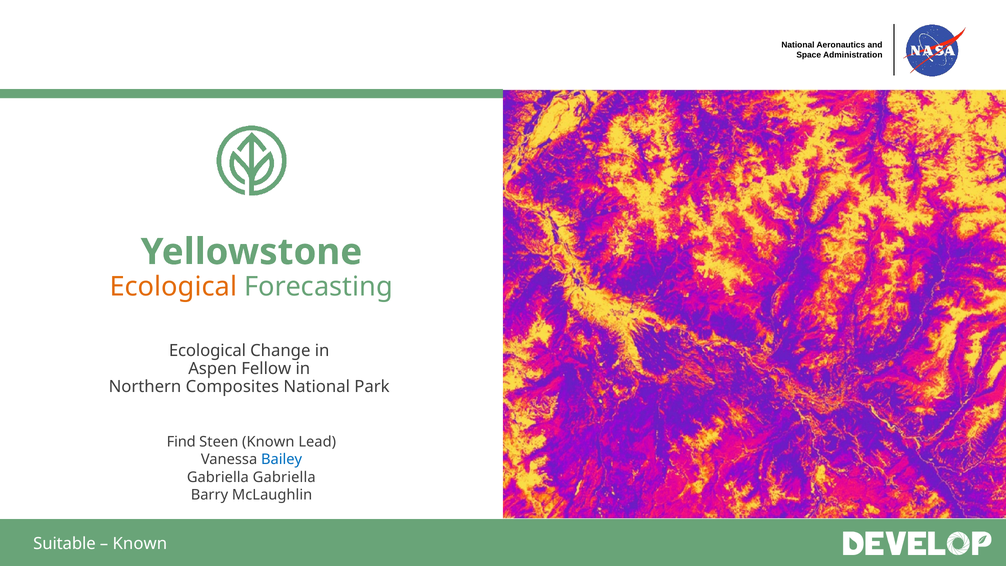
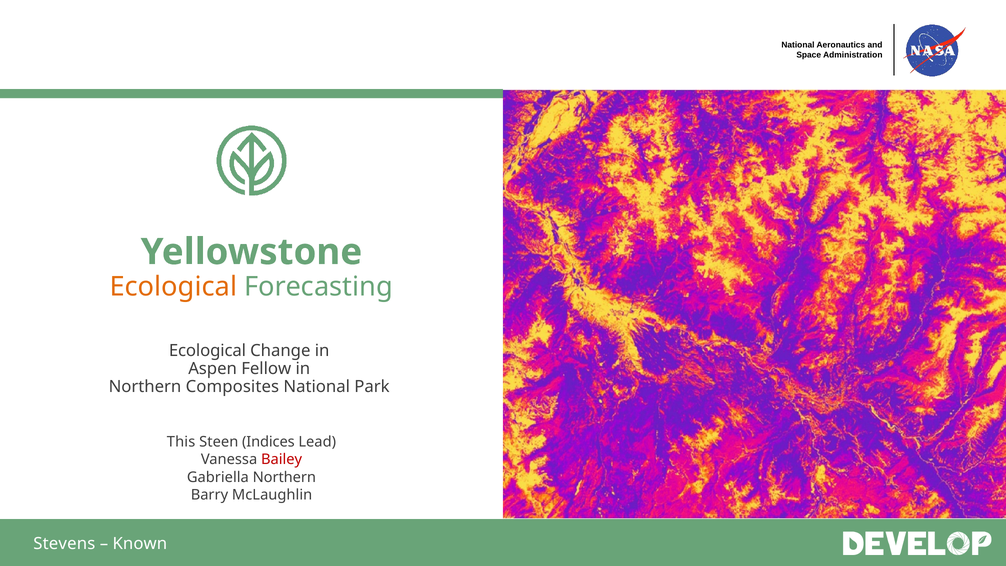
Find: Find -> This
Steen Known: Known -> Indices
Bailey colour: blue -> red
Gabriella Gabriella: Gabriella -> Northern
Suitable: Suitable -> Stevens
